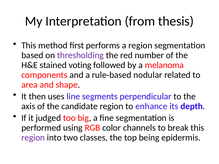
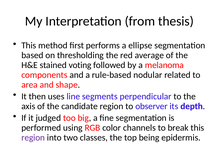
a region: region -> ellipse
thresholding colour: purple -> black
number: number -> average
enhance: enhance -> observer
